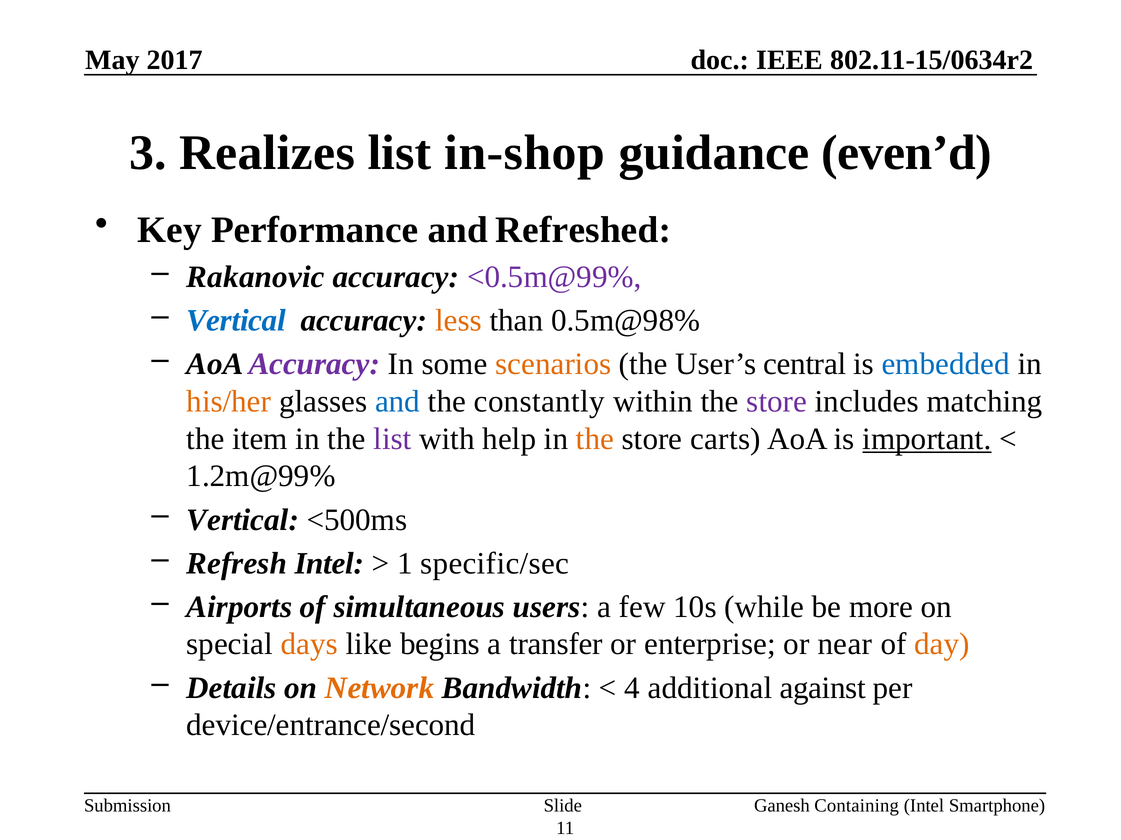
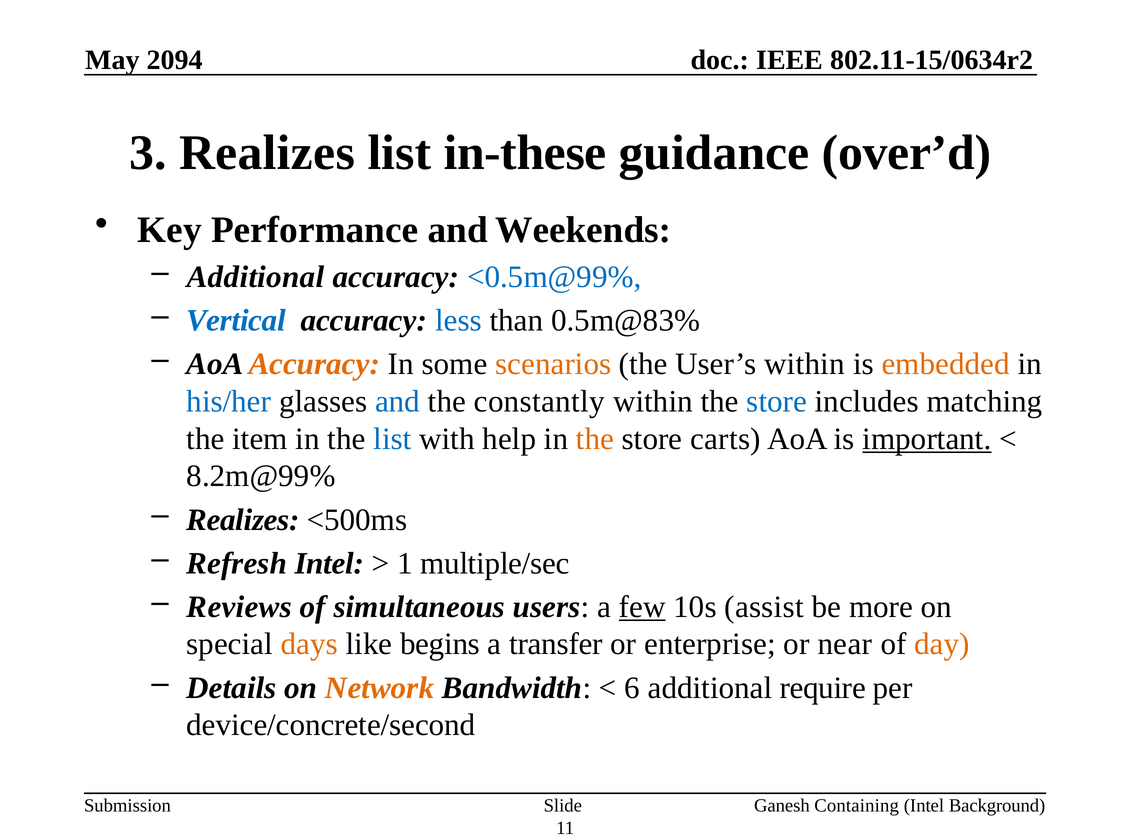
2017: 2017 -> 2094
in-shop: in-shop -> in-these
even’d: even’d -> over’d
Refreshed: Refreshed -> Weekends
Rakanovic at (256, 277): Rakanovic -> Additional
<0.5m@99% colour: purple -> blue
less colour: orange -> blue
0.5m@98%: 0.5m@98% -> 0.5m@83%
Accuracy at (314, 364) colour: purple -> orange
User’s central: central -> within
embedded colour: blue -> orange
his/her colour: orange -> blue
store at (777, 402) colour: purple -> blue
list at (392, 439) colour: purple -> blue
1.2m@99%: 1.2m@99% -> 8.2m@99%
Vertical at (243, 520): Vertical -> Realizes
specific/sec: specific/sec -> multiple/sec
Airports: Airports -> Reviews
few underline: none -> present
while: while -> assist
4: 4 -> 6
against: against -> require
device/entrance/second: device/entrance/second -> device/concrete/second
Smartphone: Smartphone -> Background
